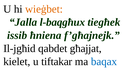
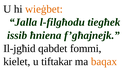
l-baqgħux: l-baqgħux -> l-filgħodu
għajjat: għajjat -> fommi
baqax colour: blue -> orange
